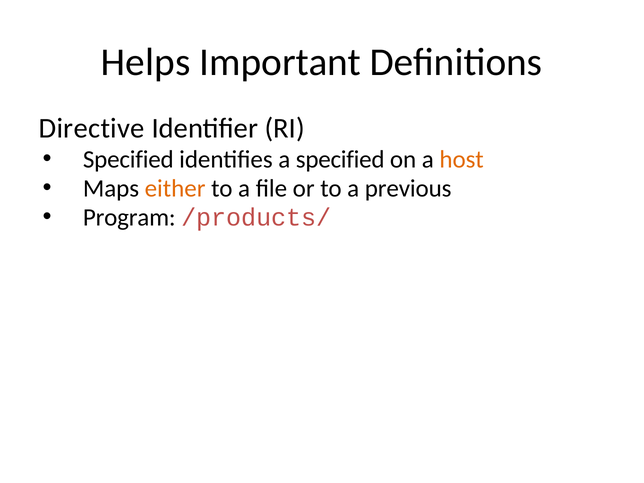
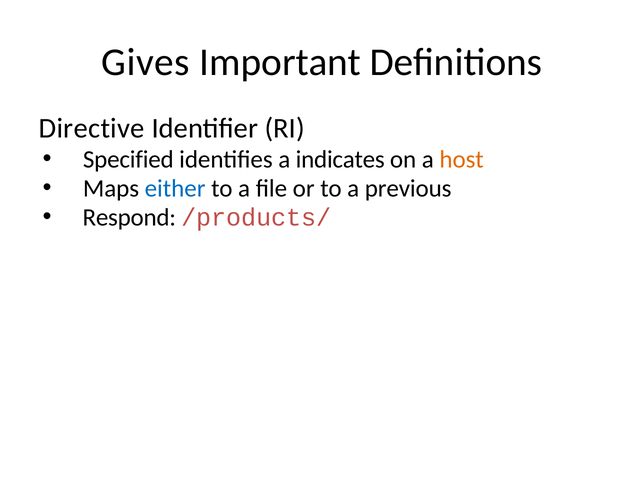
Helps: Helps -> Gives
a specified: specified -> indicates
either colour: orange -> blue
Program: Program -> Respond
